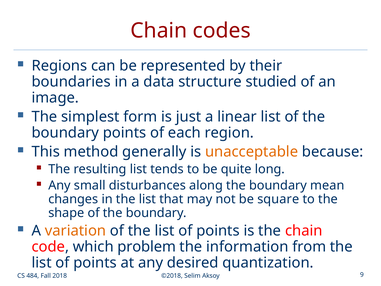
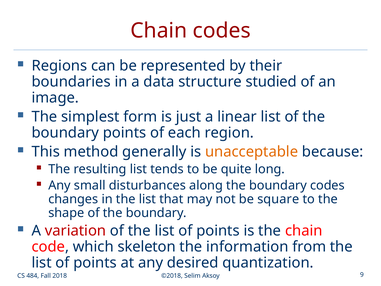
boundary mean: mean -> codes
variation colour: orange -> red
problem: problem -> skeleton
